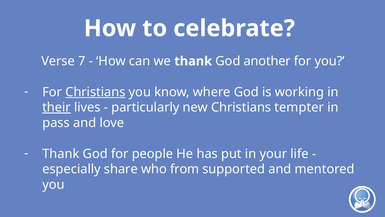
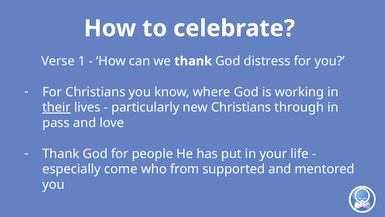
7: 7 -> 1
another: another -> distress
Christians at (95, 92) underline: present -> none
tempter: tempter -> through
share: share -> come
